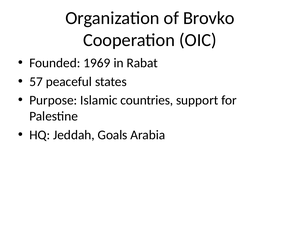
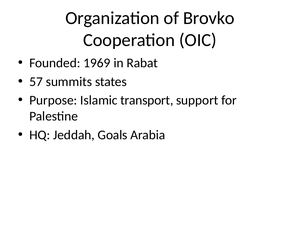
peaceful: peaceful -> summits
countries: countries -> transport
